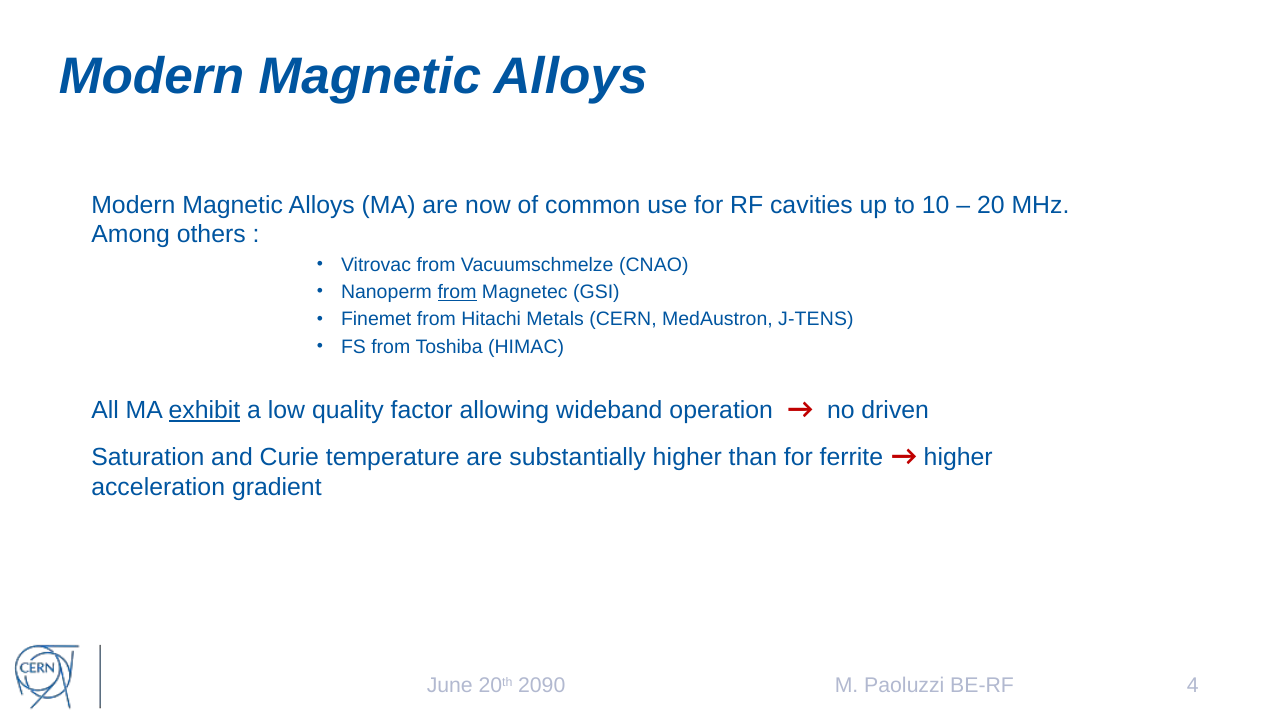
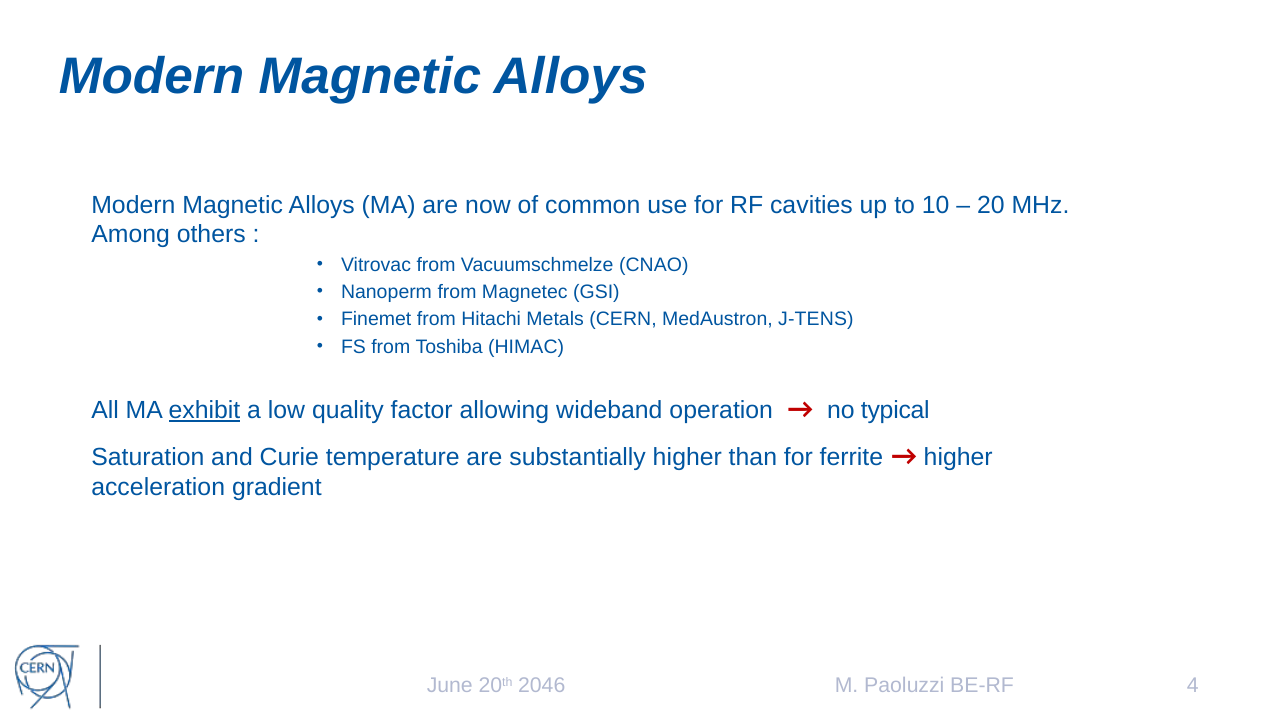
from at (457, 292) underline: present -> none
driven: driven -> typical
2090: 2090 -> 2046
